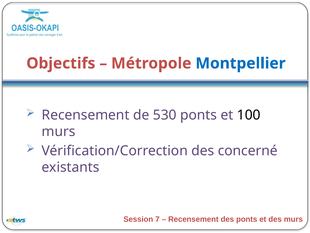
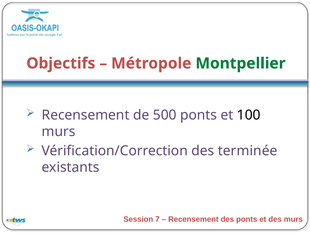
Montpellier colour: blue -> green
530: 530 -> 500
concerné: concerné -> terminée
